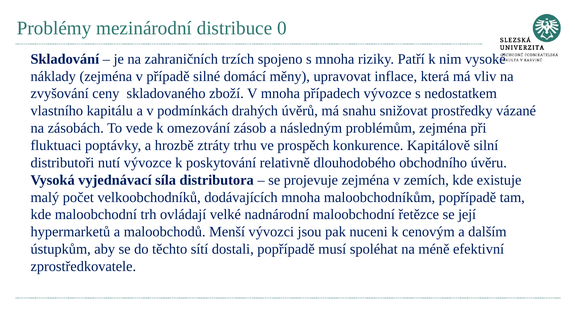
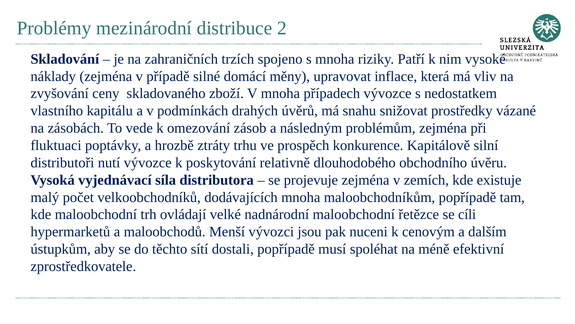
0: 0 -> 2
její: její -> cíli
